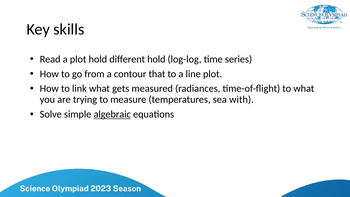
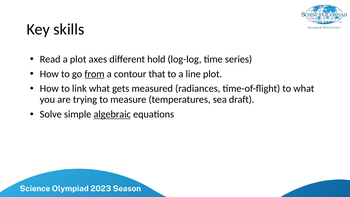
plot hold: hold -> axes
from underline: none -> present
with: with -> draft
